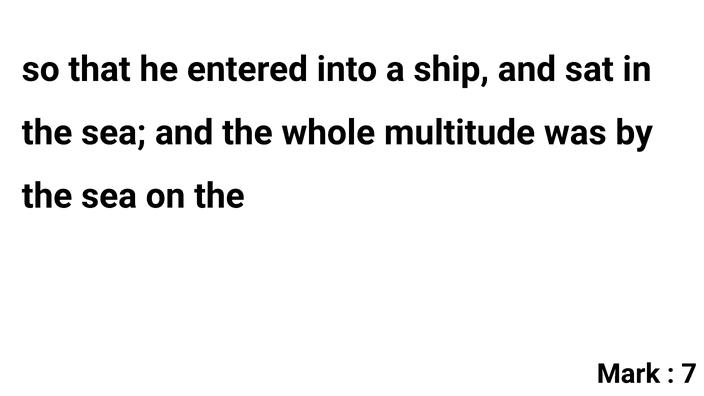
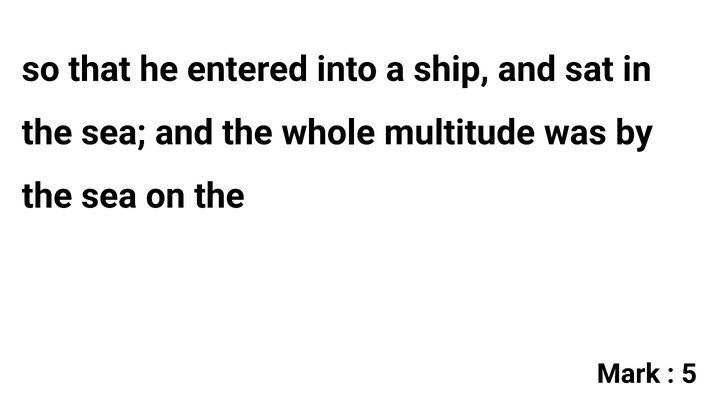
7: 7 -> 5
